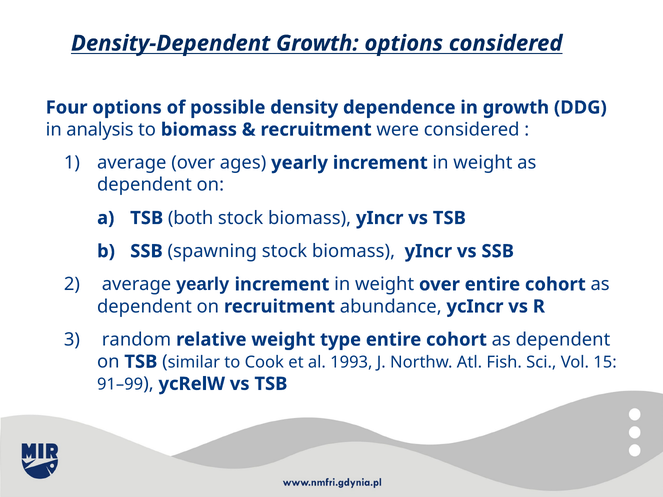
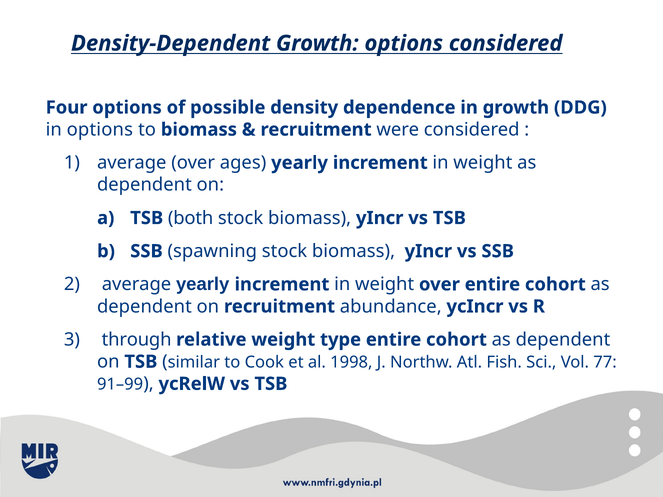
in analysis: analysis -> options
random: random -> through
1993: 1993 -> 1998
15: 15 -> 77
